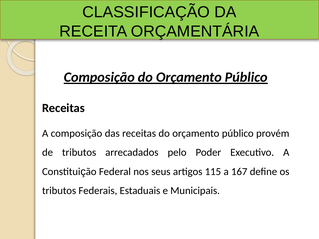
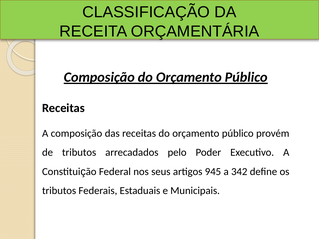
115: 115 -> 945
167: 167 -> 342
